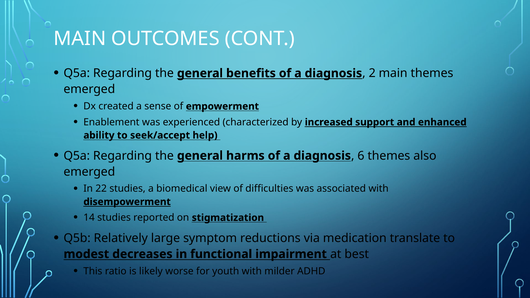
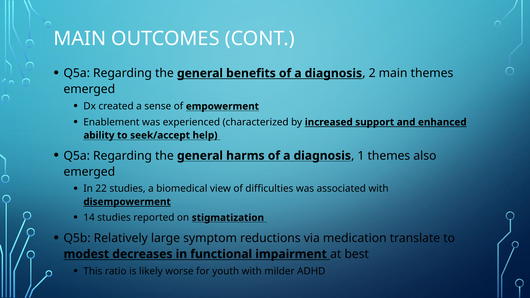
6: 6 -> 1
